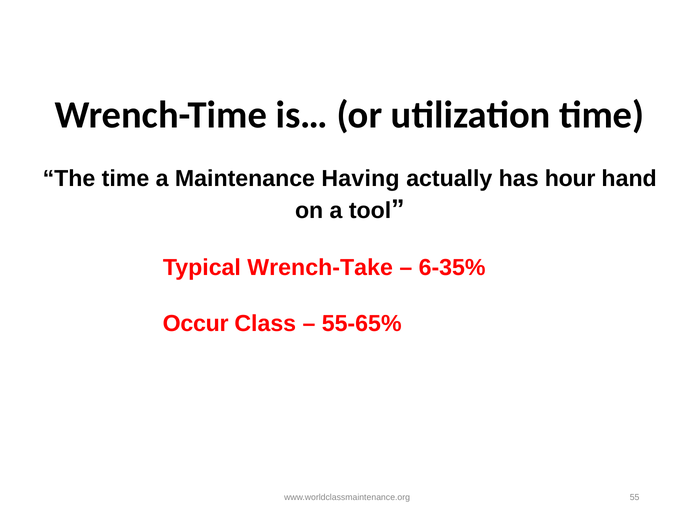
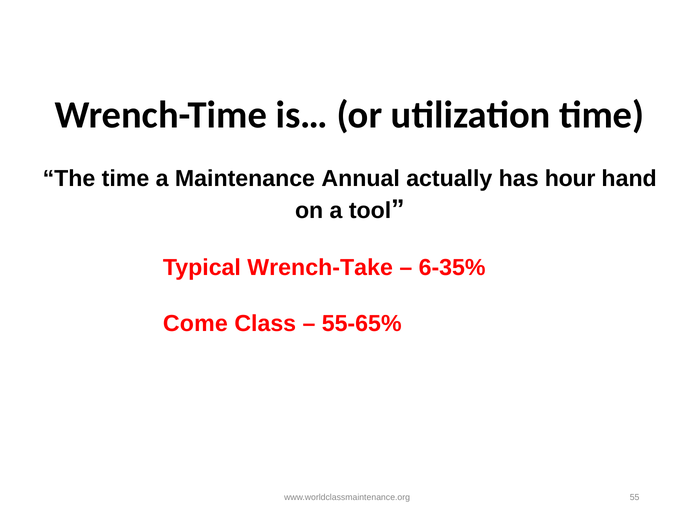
Having: Having -> Annual
Occur: Occur -> Come
